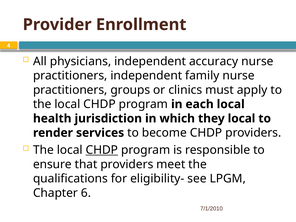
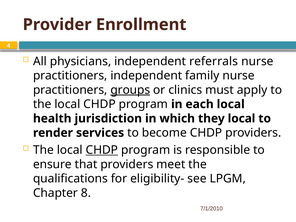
accuracy: accuracy -> referrals
groups underline: none -> present
6: 6 -> 8
